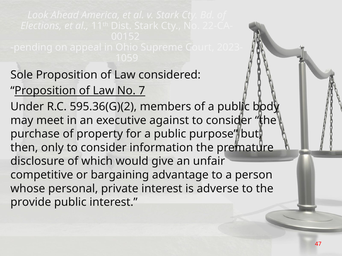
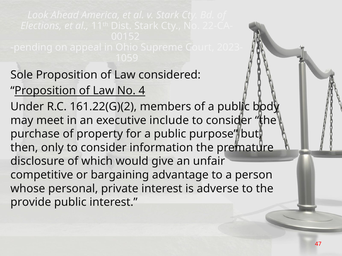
7: 7 -> 4
595.36(G)(2: 595.36(G)(2 -> 161.22(G)(2
against: against -> include
